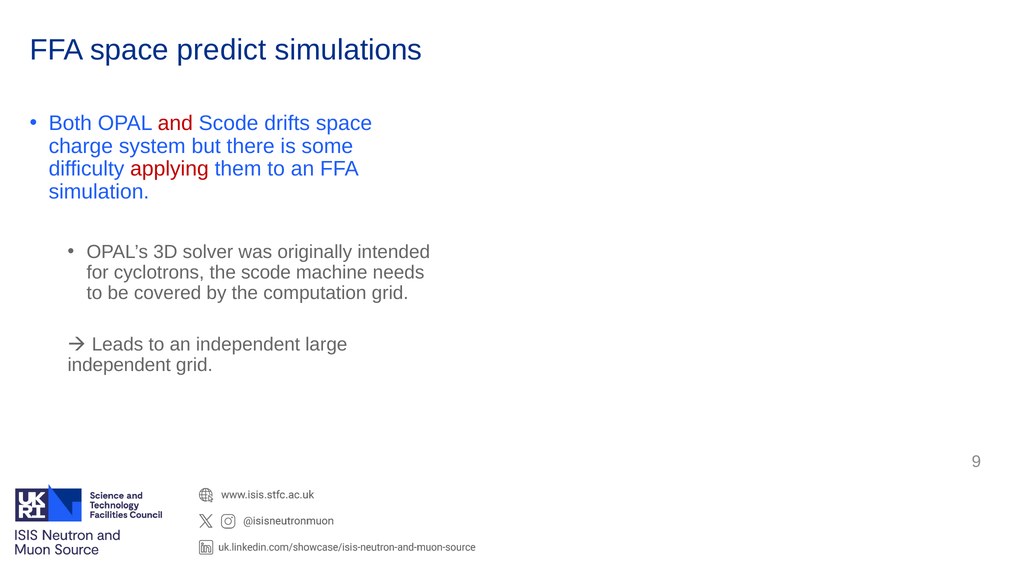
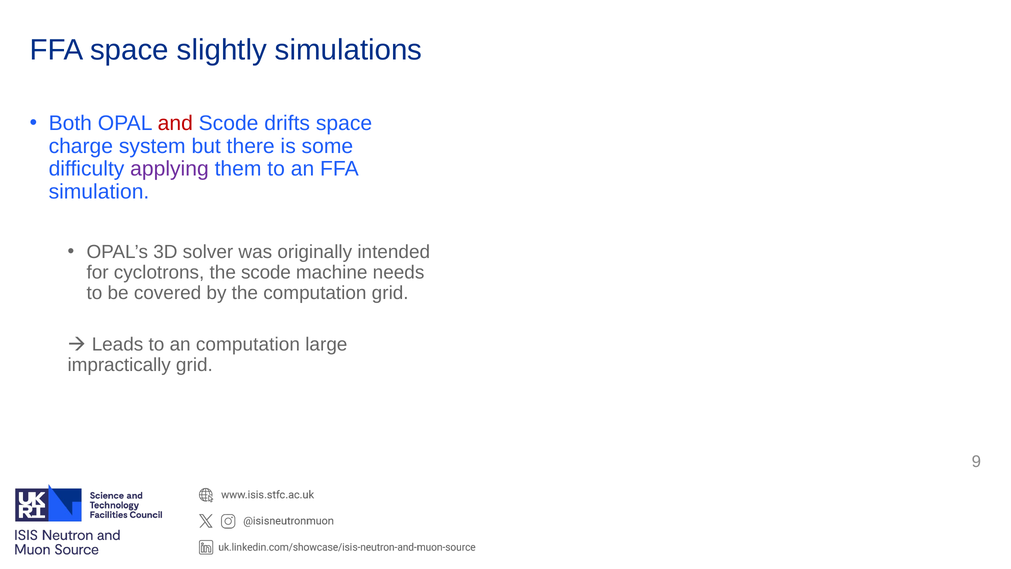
predict: predict -> slightly
applying colour: red -> purple
an independent: independent -> computation
independent at (119, 365): independent -> impractically
